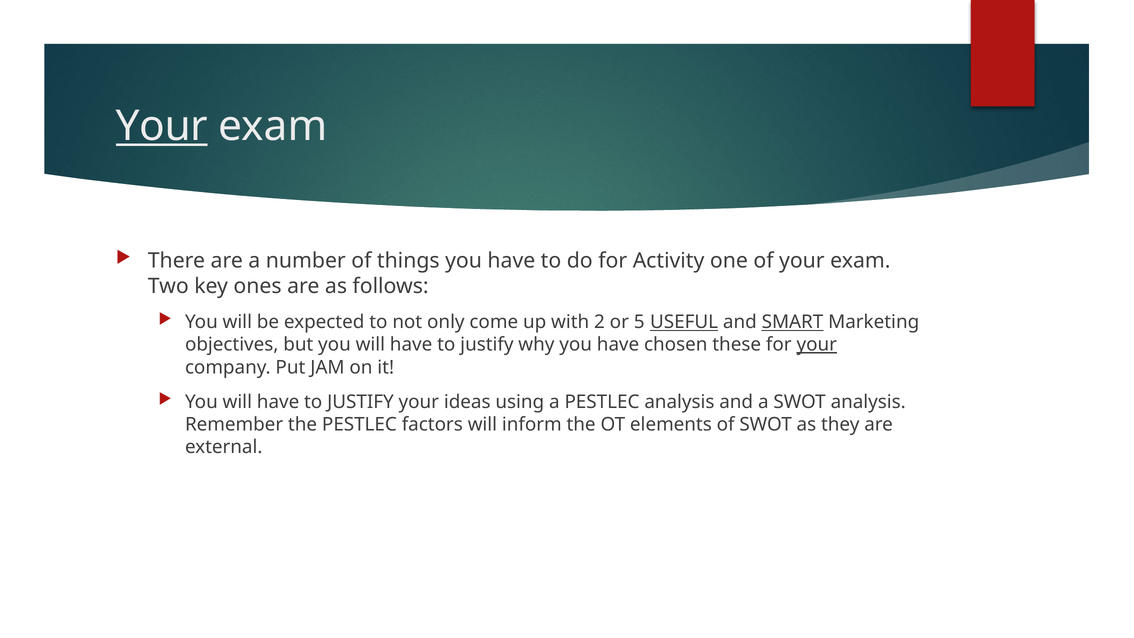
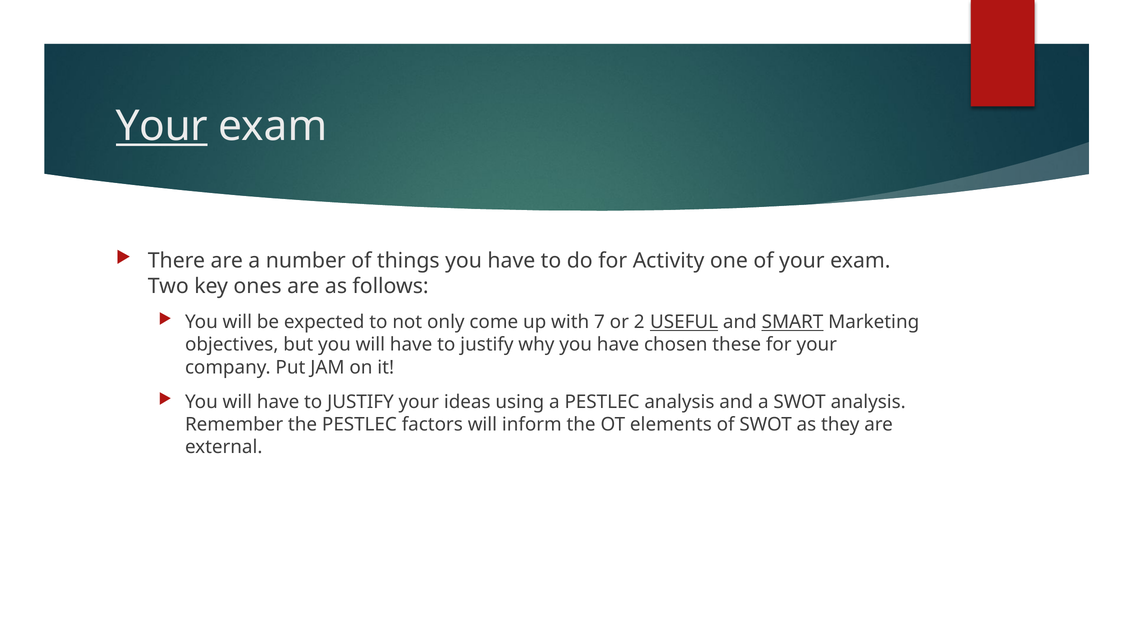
2: 2 -> 7
5: 5 -> 2
your at (817, 345) underline: present -> none
